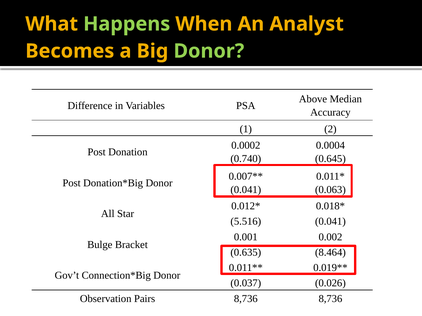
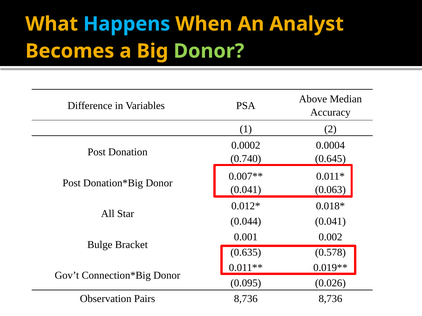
Happens colour: light green -> light blue
5.516: 5.516 -> 0.044
8.464: 8.464 -> 0.578
0.037: 0.037 -> 0.095
